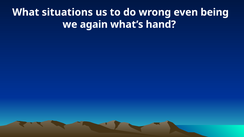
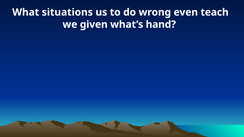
being: being -> teach
again: again -> given
